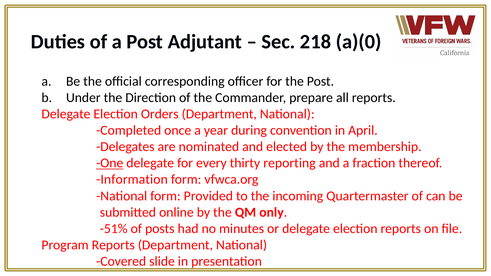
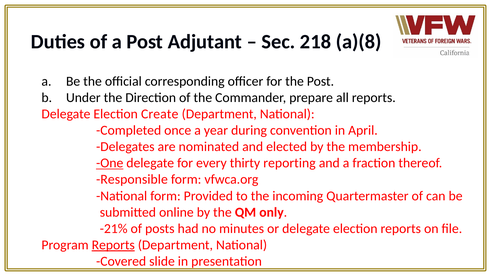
a)(0: a)(0 -> a)(8
Orders: Orders -> Create
Information: Information -> Responsible
-51%: -51% -> -21%
Reports at (113, 245) underline: none -> present
